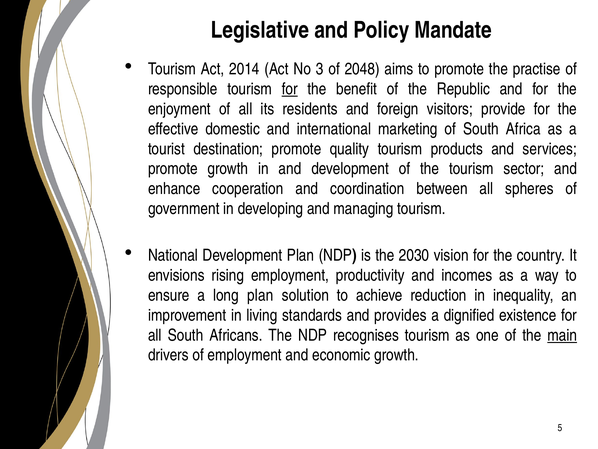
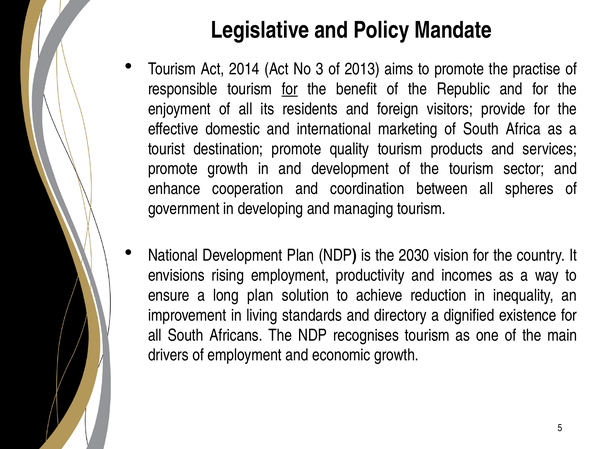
2048: 2048 -> 2013
provides: provides -> directory
main underline: present -> none
